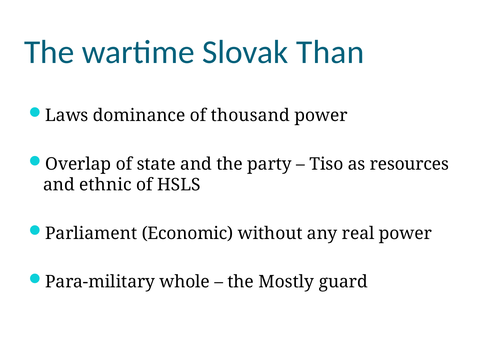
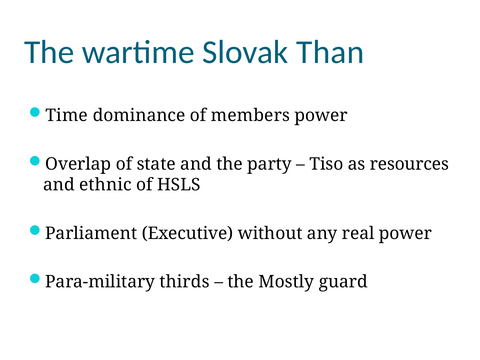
Laws: Laws -> Time
thousand: thousand -> members
Economic: Economic -> Executive
whole: whole -> thirds
